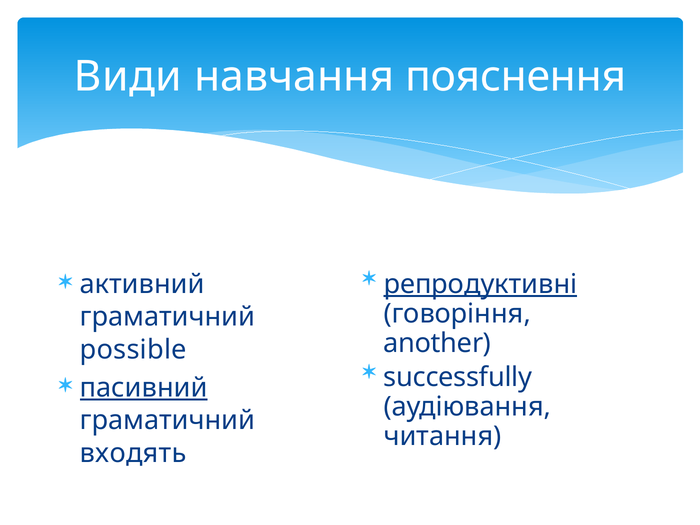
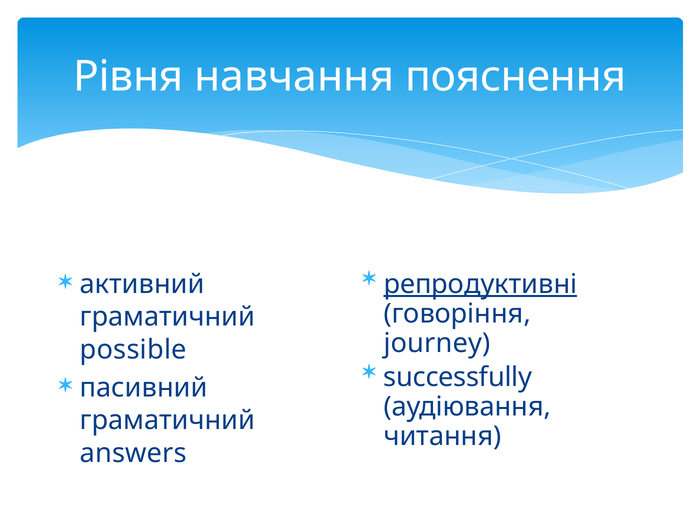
Види: Види -> Рівня
another: another -> journey
пасивний underline: present -> none
входять: входять -> answers
